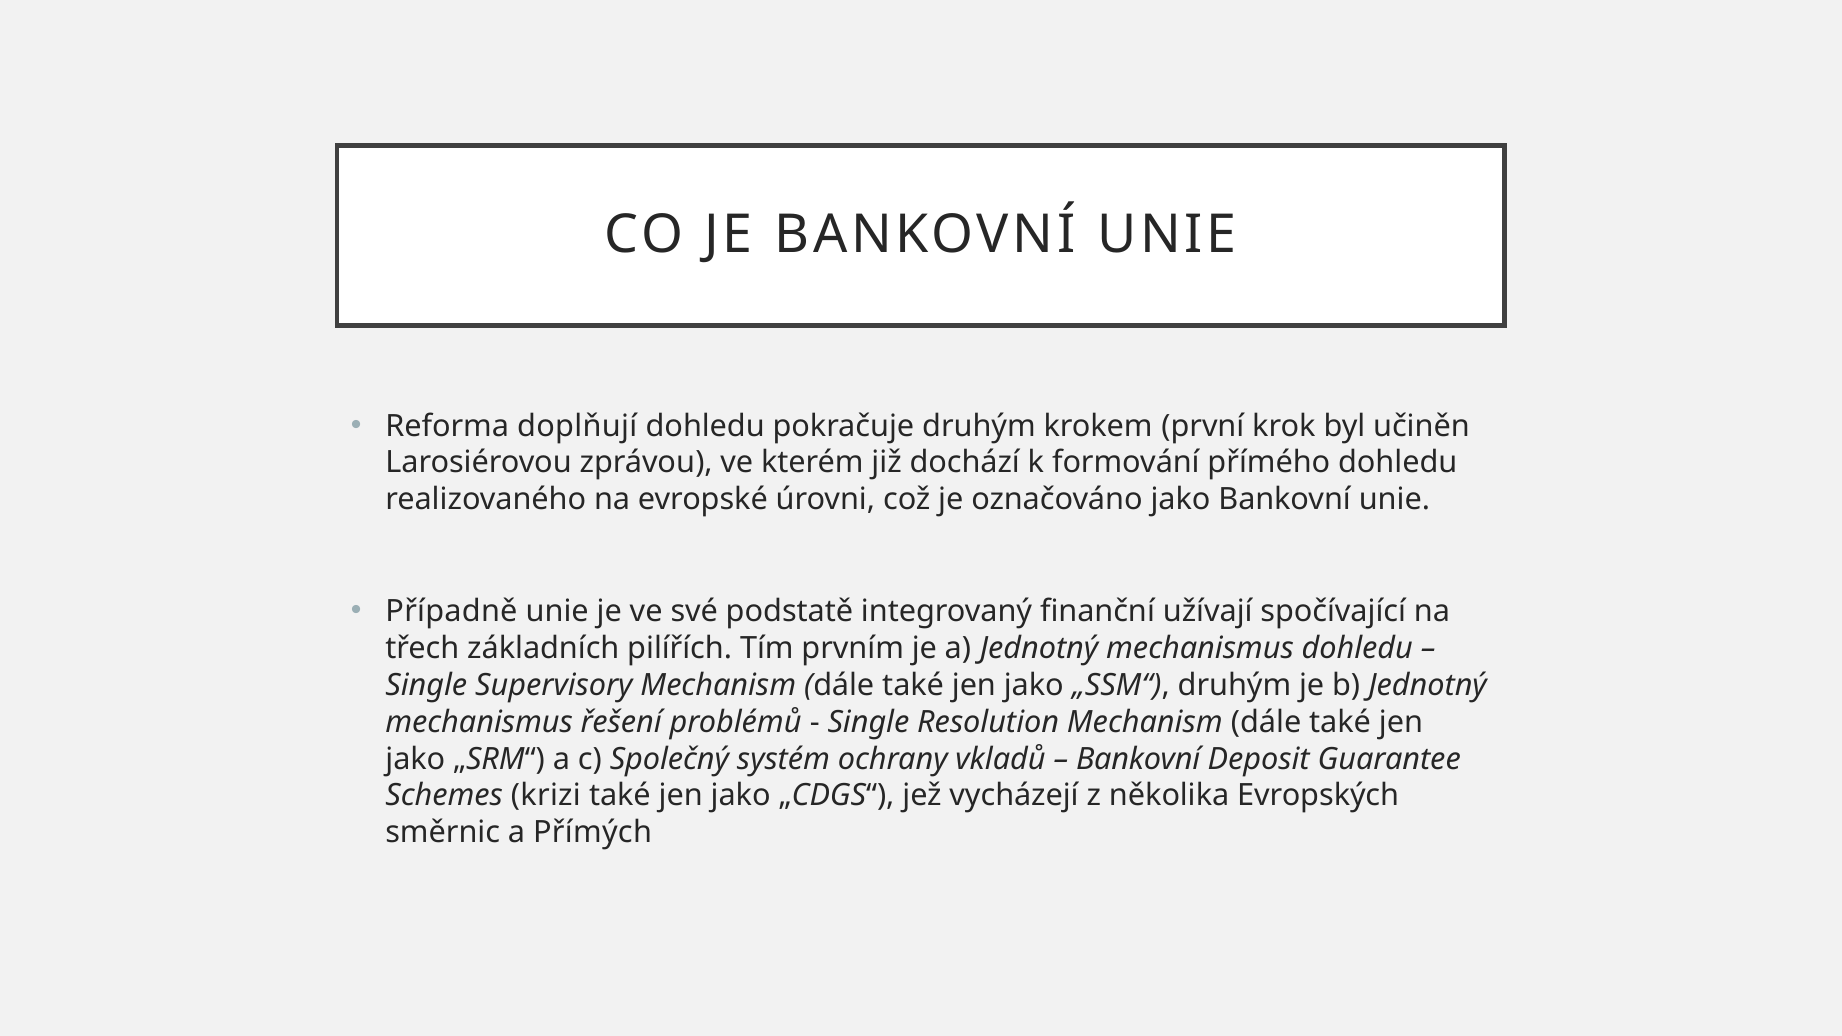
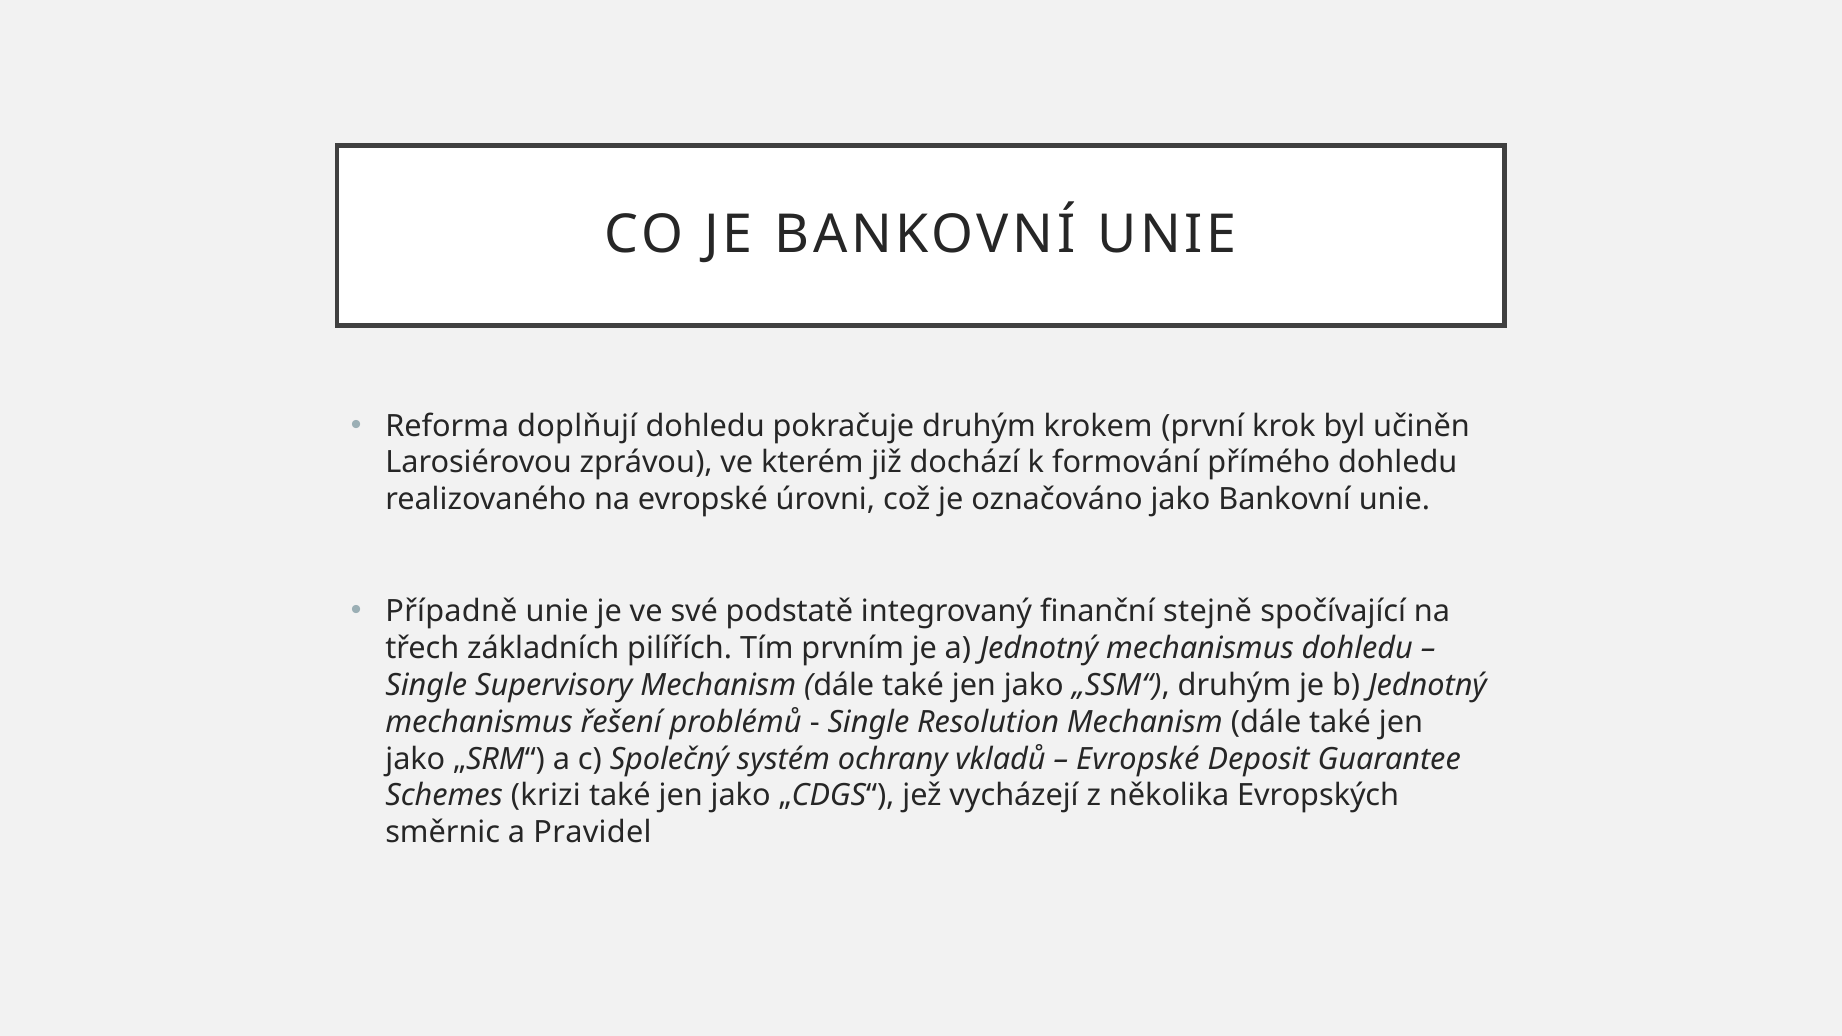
užívají: užívají -> stejně
Bankovní at (1138, 759): Bankovní -> Evropské
Přímých: Přímých -> Pravidel
